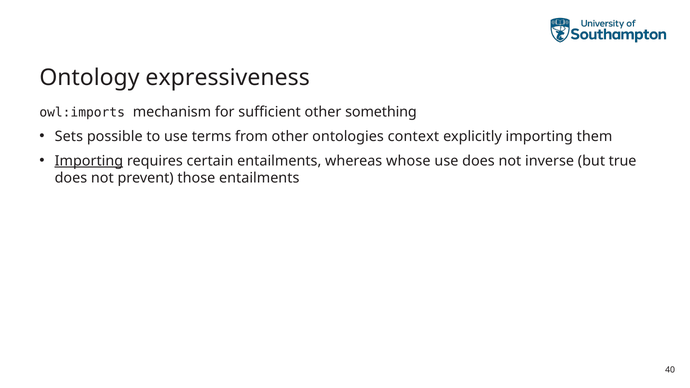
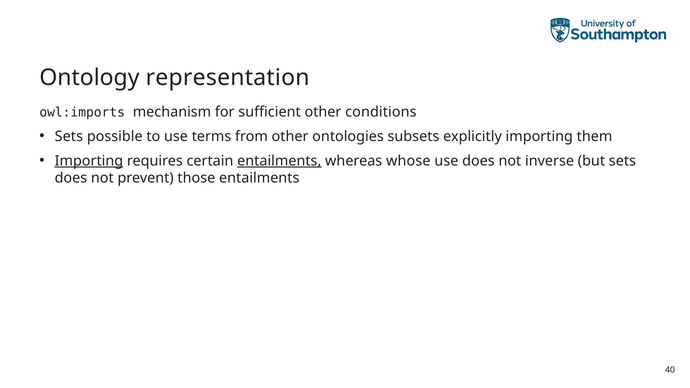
expressiveness: expressiveness -> representation
something: something -> conditions
context: context -> subsets
entailments at (279, 161) underline: none -> present
but true: true -> sets
